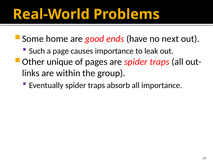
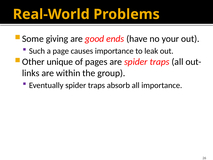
home: home -> giving
next: next -> your
